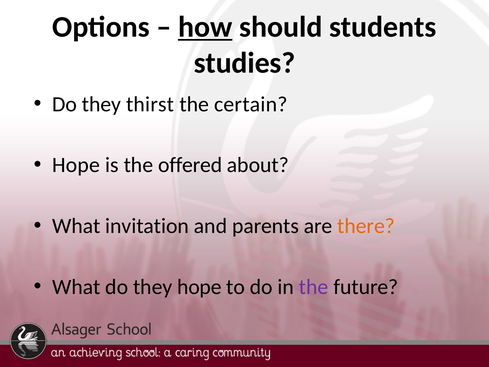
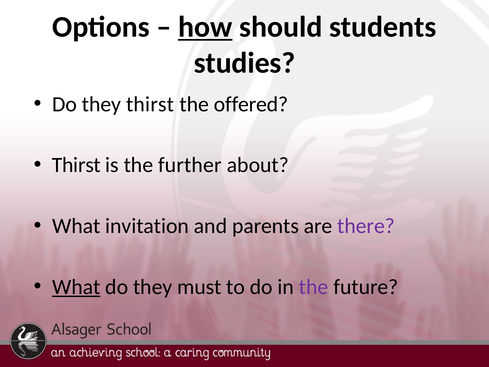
certain: certain -> offered
Hope at (76, 165): Hope -> Thirst
offered: offered -> further
there colour: orange -> purple
What at (76, 287) underline: none -> present
they hope: hope -> must
